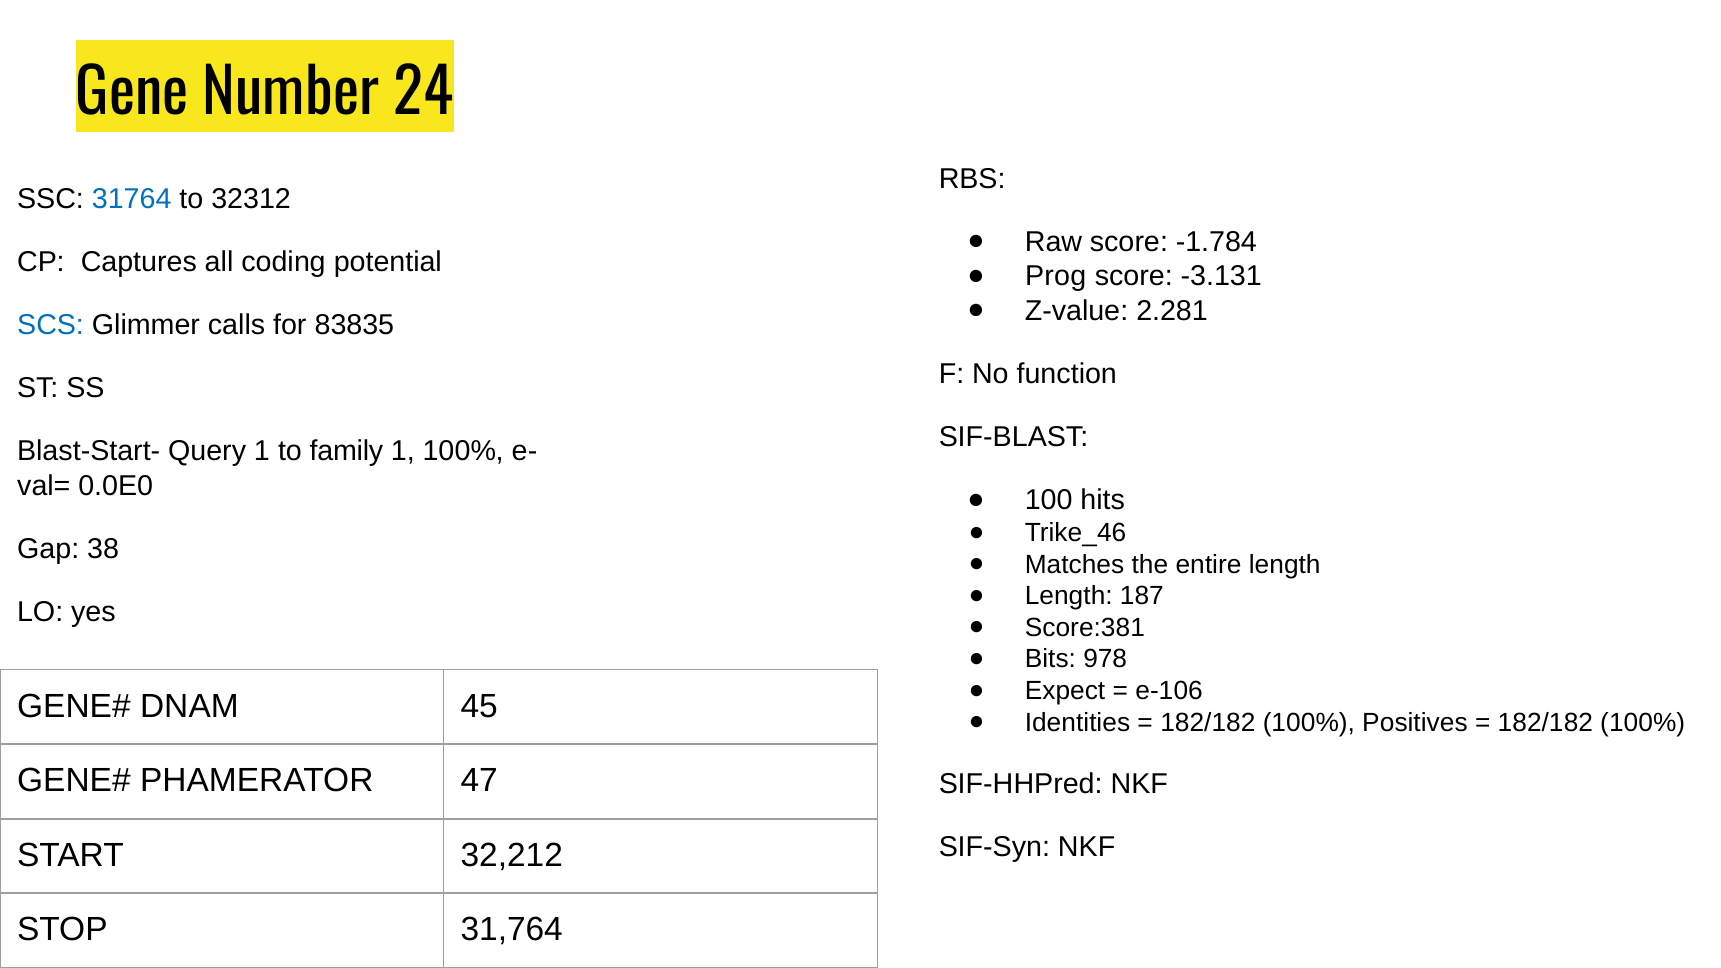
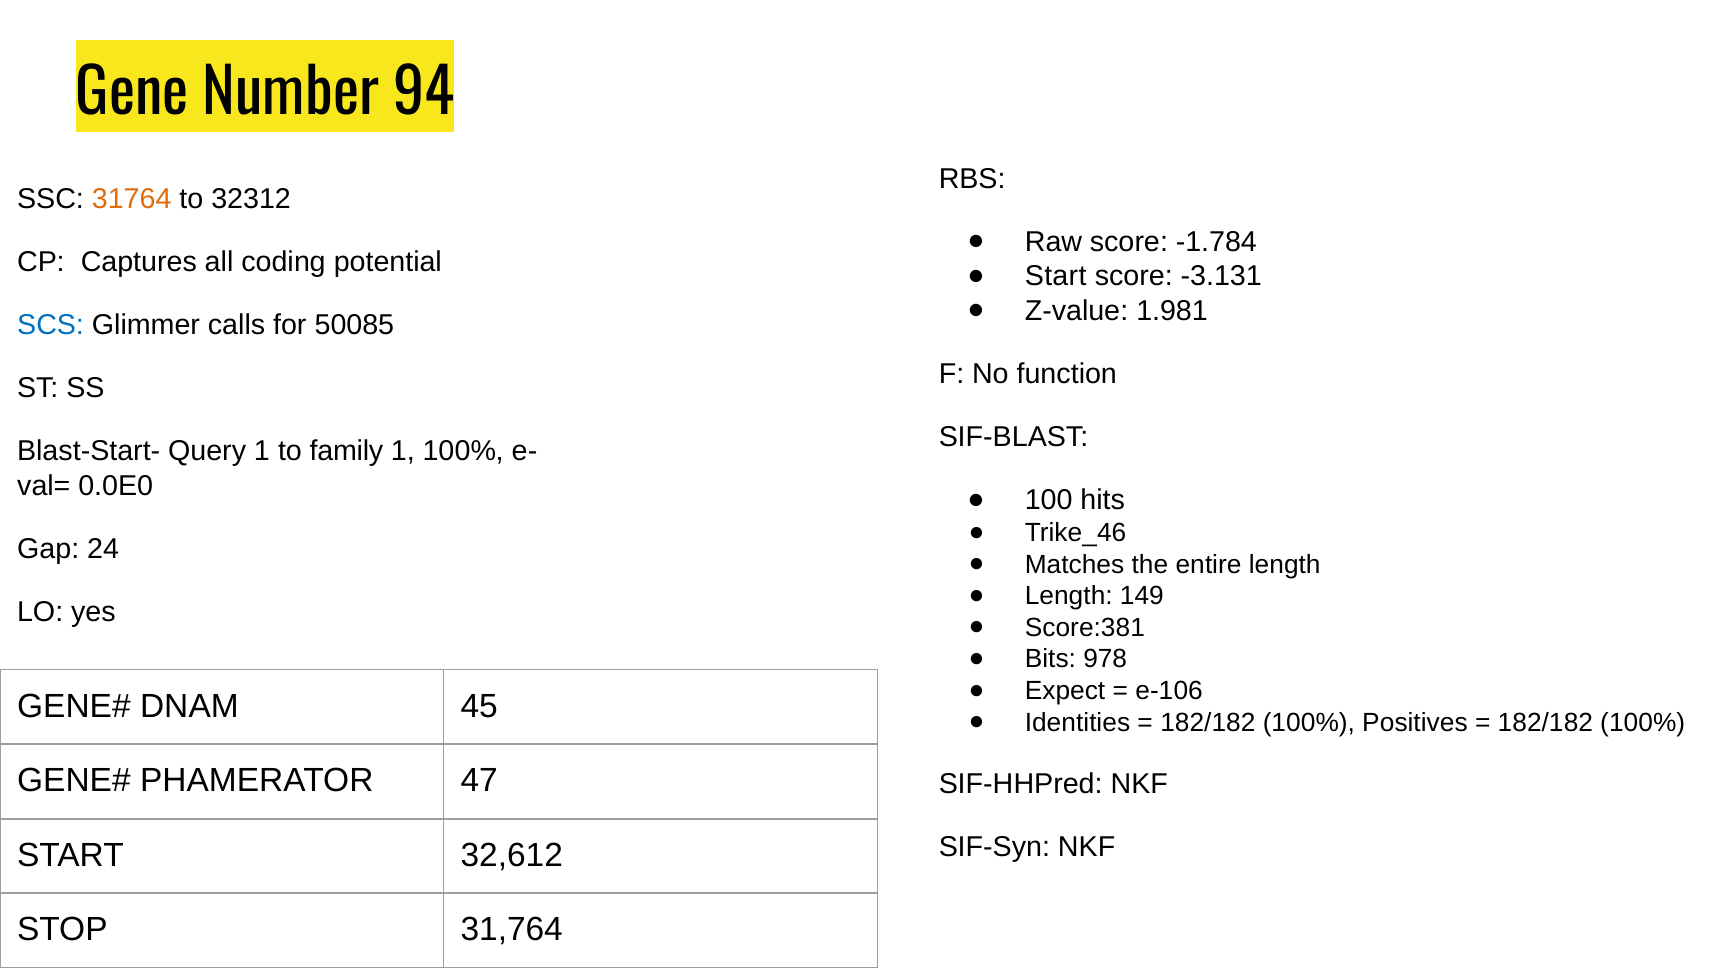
24: 24 -> 94
31764 colour: blue -> orange
Prog at (1056, 277): Prog -> Start
2.281: 2.281 -> 1.981
83835: 83835 -> 50085
38: 38 -> 24
187: 187 -> 149
32,212: 32,212 -> 32,612
